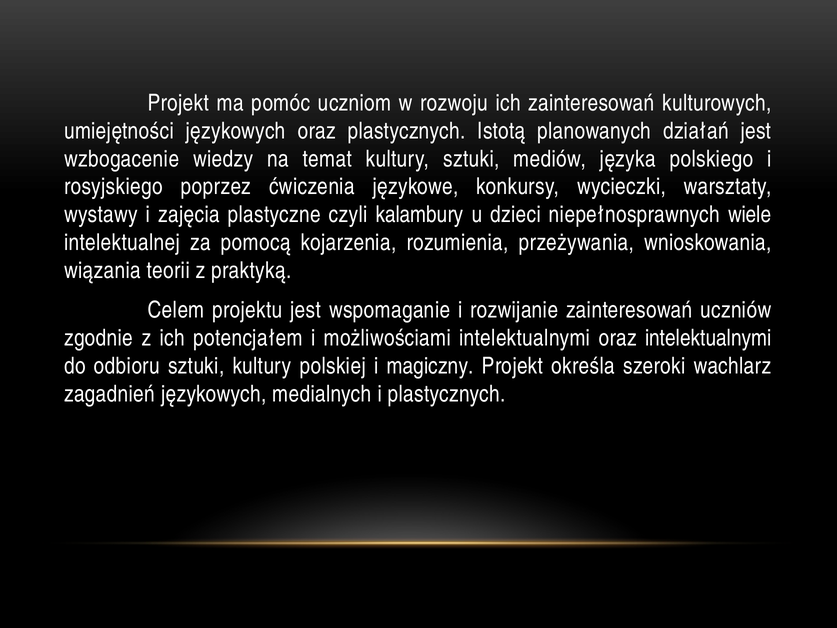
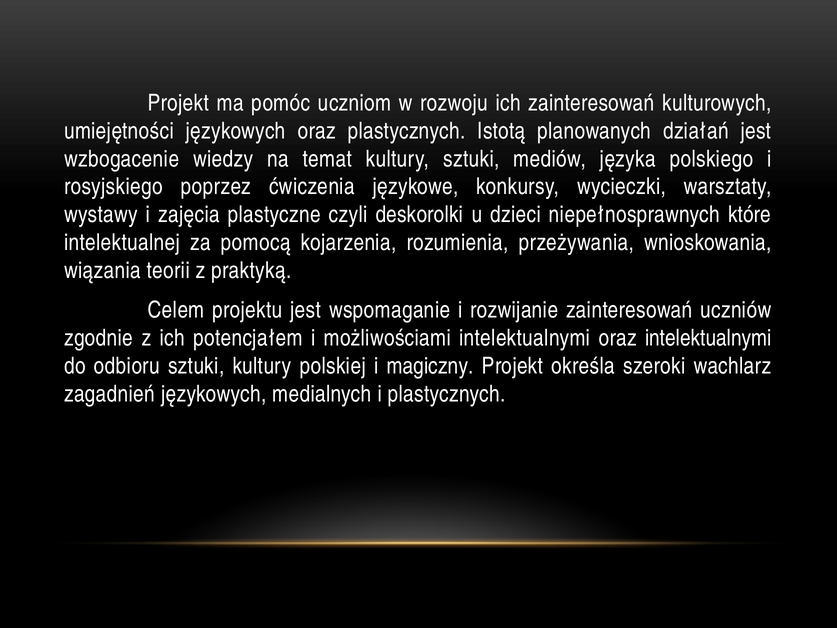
kalambury: kalambury -> deskorolki
wiele: wiele -> które
